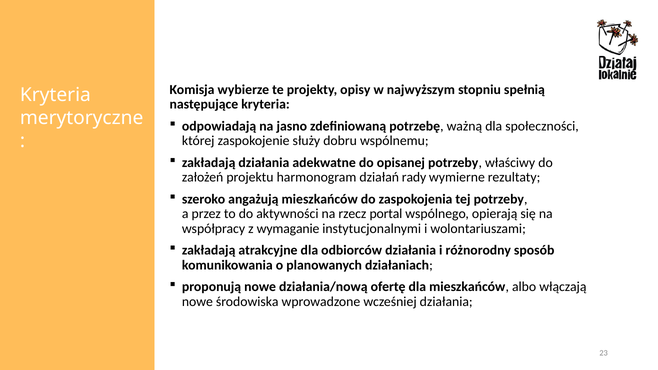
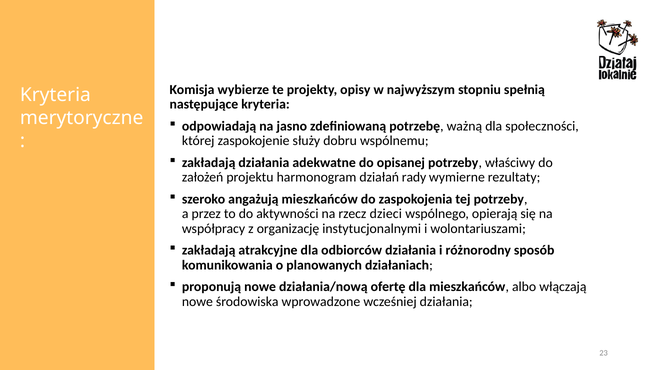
portal: portal -> dzieci
wymaganie: wymaganie -> organizację
